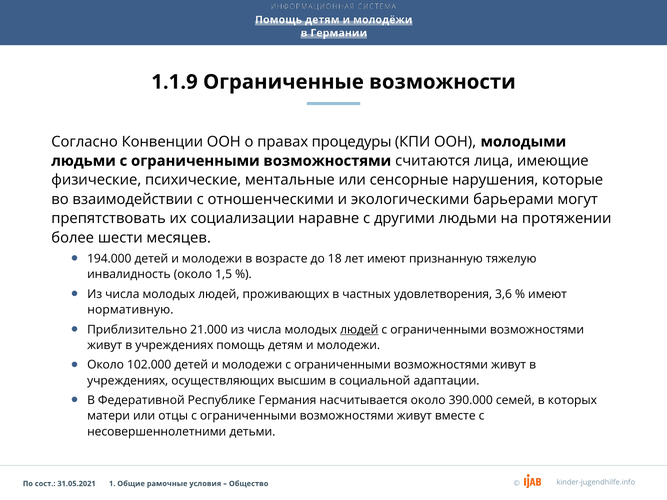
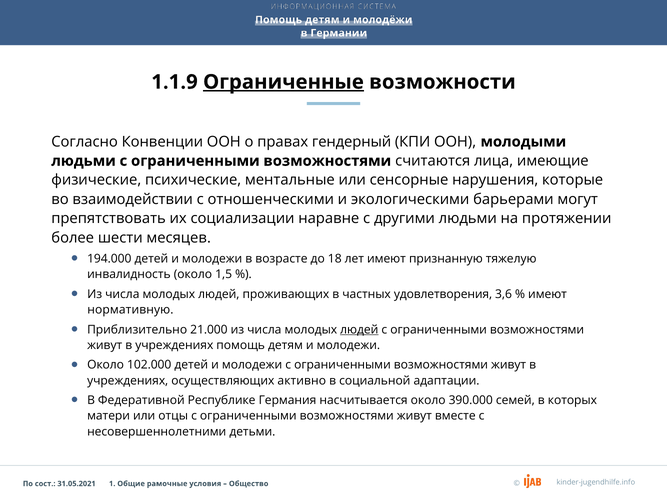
Ограниченные underline: none -> present
процедуры: процедуры -> гендерный
высшим: высшим -> активно
